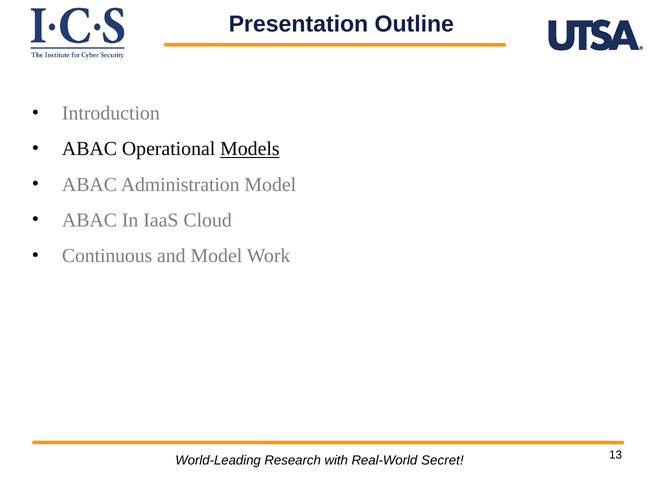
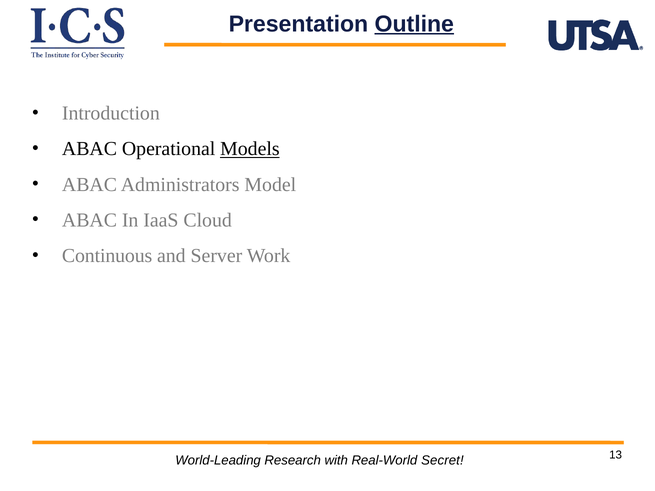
Outline underline: none -> present
Administration: Administration -> Administrators
and Model: Model -> Server
